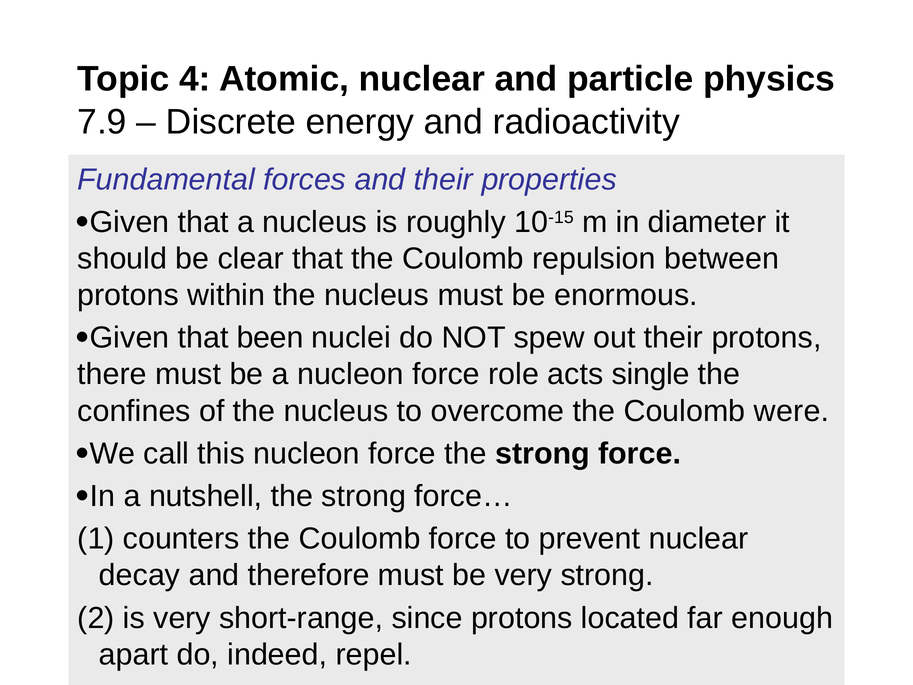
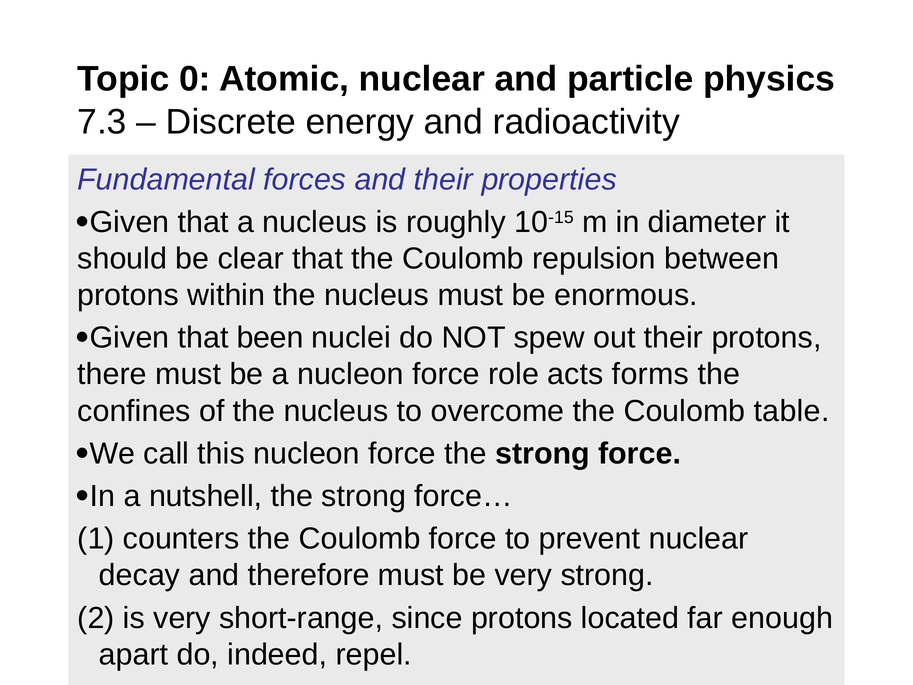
4: 4 -> 0
7.9: 7.9 -> 7.3
single: single -> forms
were: were -> table
